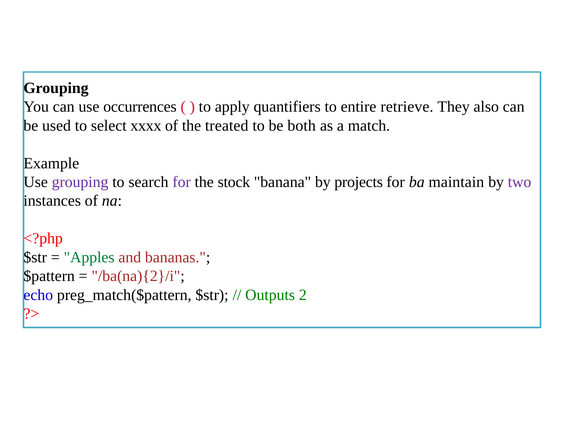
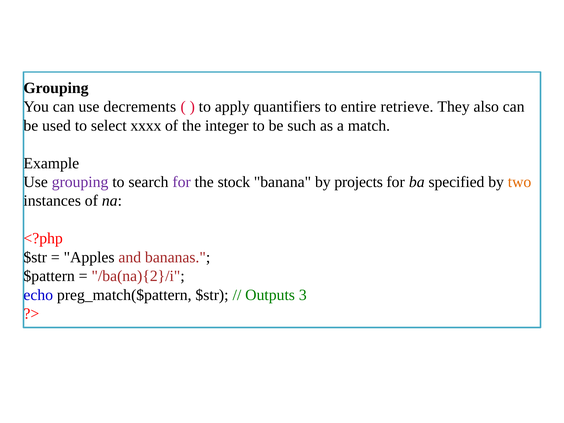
occurrences: occurrences -> decrements
treated: treated -> integer
both: both -> such
maintain: maintain -> specified
two colour: purple -> orange
Apples colour: green -> black
2: 2 -> 3
